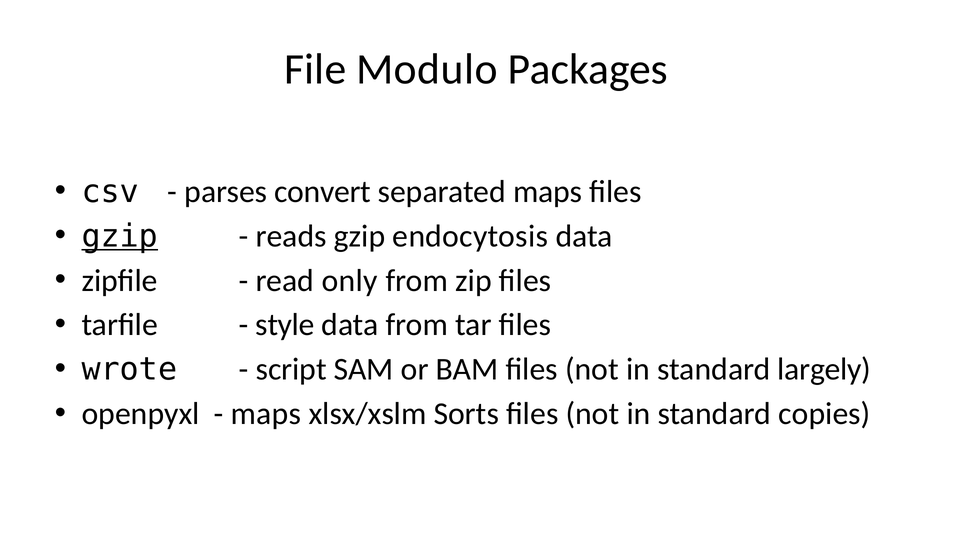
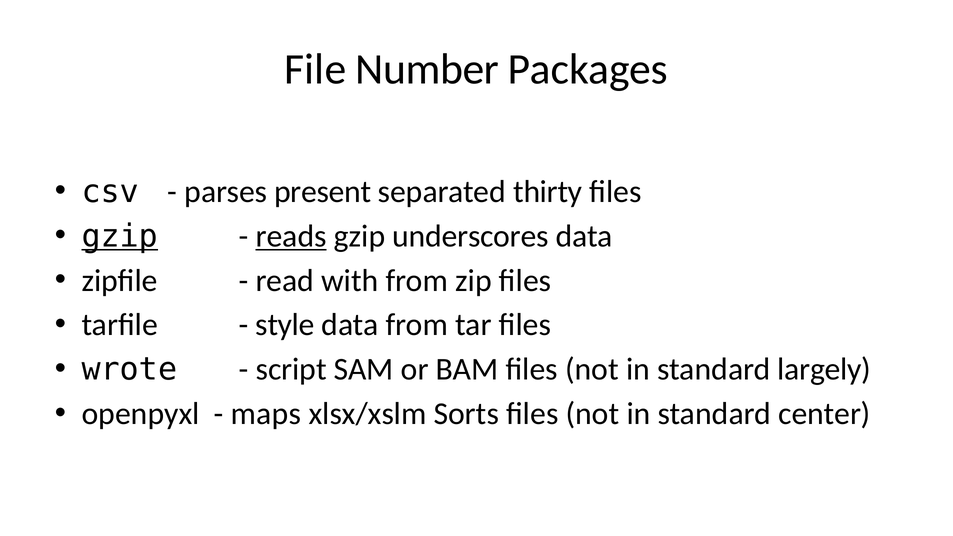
Modulo: Modulo -> Number
convert: convert -> present
separated maps: maps -> thirty
reads underline: none -> present
endocytosis: endocytosis -> underscores
only: only -> with
copies: copies -> center
